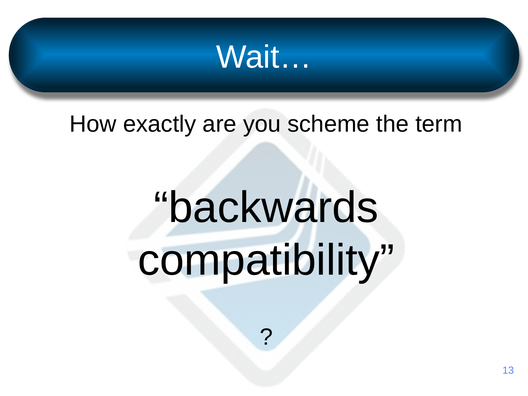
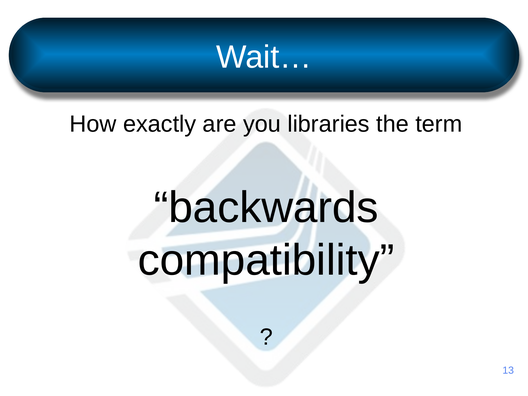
scheme: scheme -> libraries
